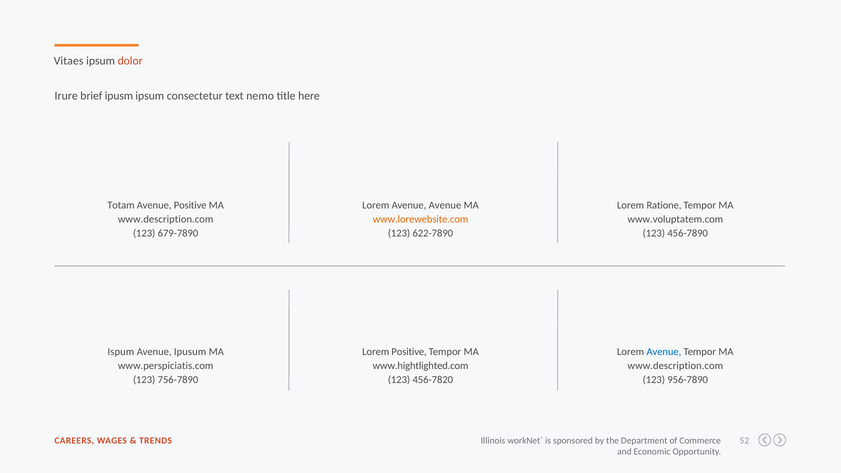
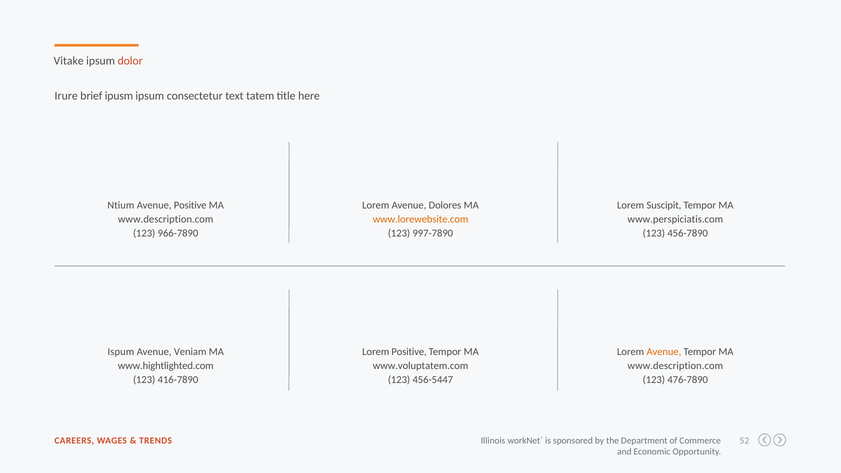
Vitaes: Vitaes -> Vitake
nemo: nemo -> tatem
Totam: Totam -> Ntium
Avenue Avenue: Avenue -> Dolores
Ratione: Ratione -> Suscipit
www.voluptatem.com: www.voluptatem.com -> www.perspiciatis.com
679-7890: 679-7890 -> 966-7890
622-7890: 622-7890 -> 997-7890
Ipusum: Ipusum -> Veniam
Avenue at (664, 352) colour: blue -> orange
www.perspiciatis.com: www.perspiciatis.com -> www.hightlighted.com
www.hightlighted.com: www.hightlighted.com -> www.voluptatem.com
756-7890: 756-7890 -> 416-7890
456-7820: 456-7820 -> 456-5447
956-7890: 956-7890 -> 476-7890
